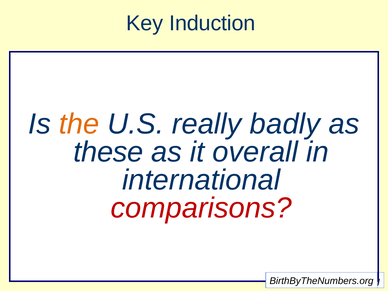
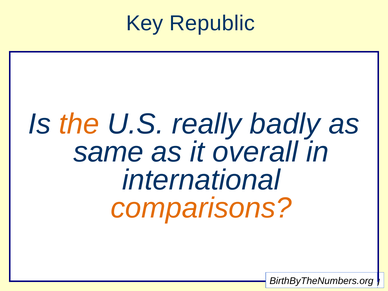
Induction: Induction -> Republic
these: these -> same
comparisons colour: red -> orange
